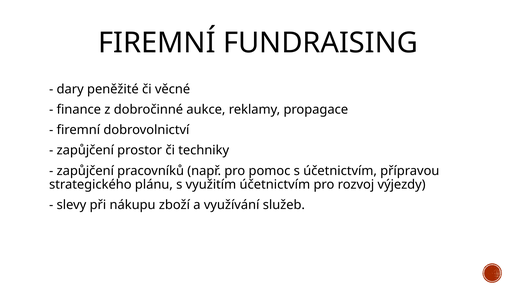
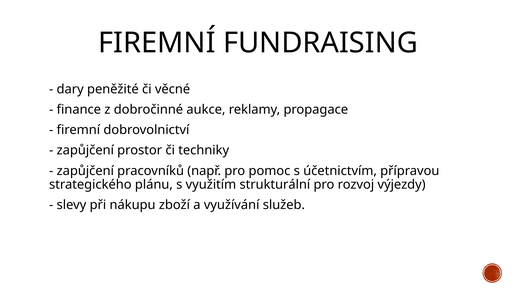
využitím účetnictvím: účetnictvím -> strukturální
